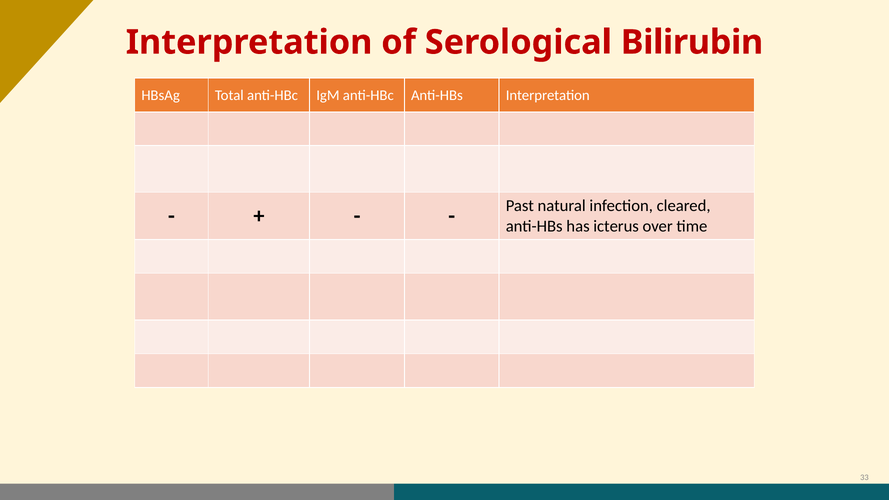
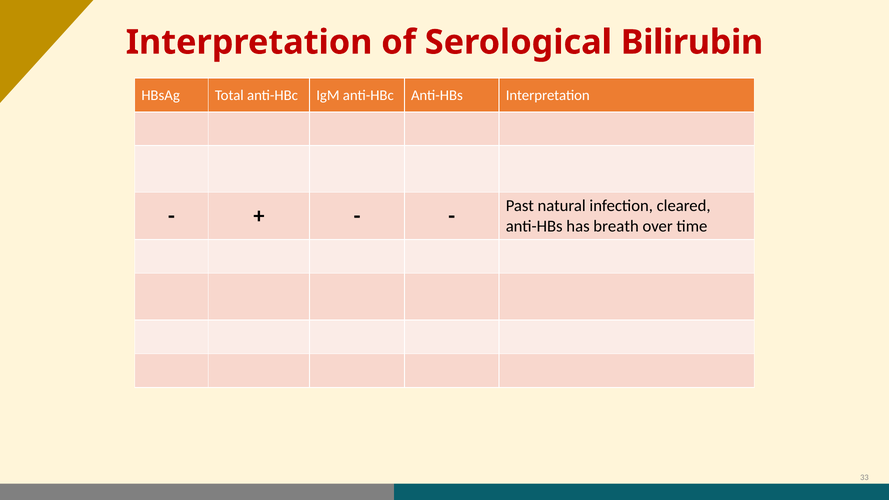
icterus: icterus -> breath
